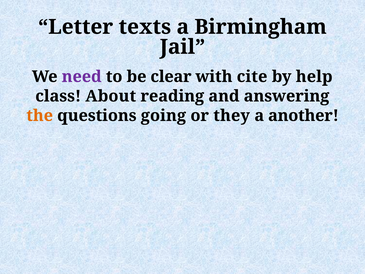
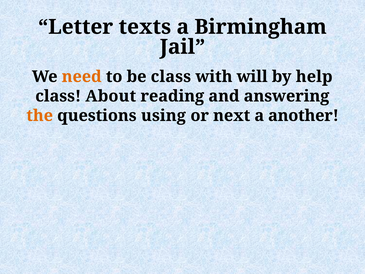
need colour: purple -> orange
be clear: clear -> class
cite: cite -> will
going: going -> using
they: they -> next
